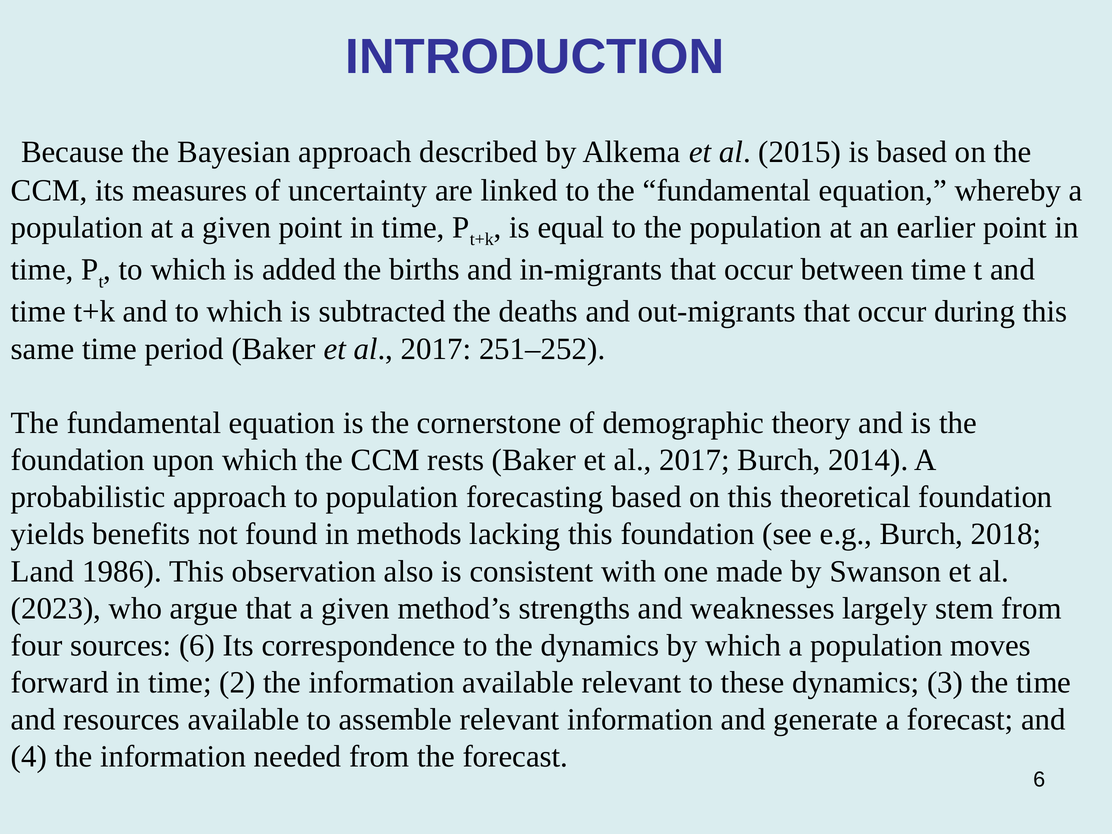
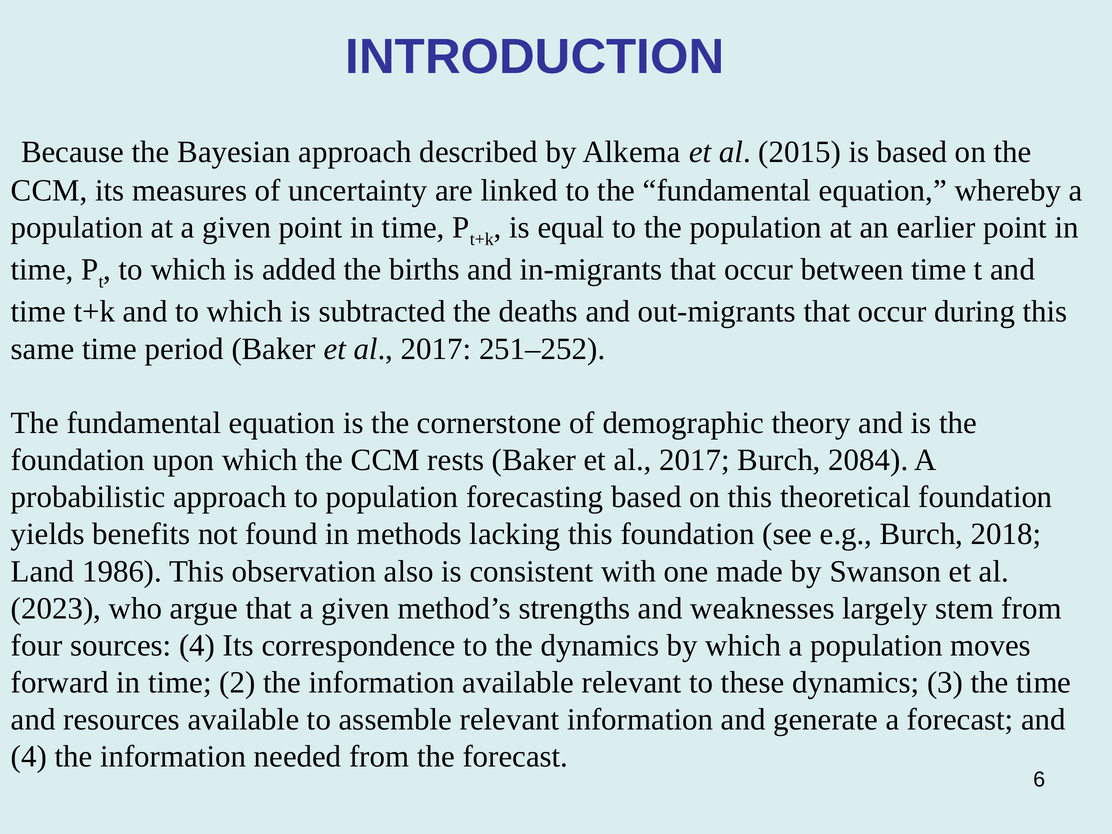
2014: 2014 -> 2084
sources 6: 6 -> 4
